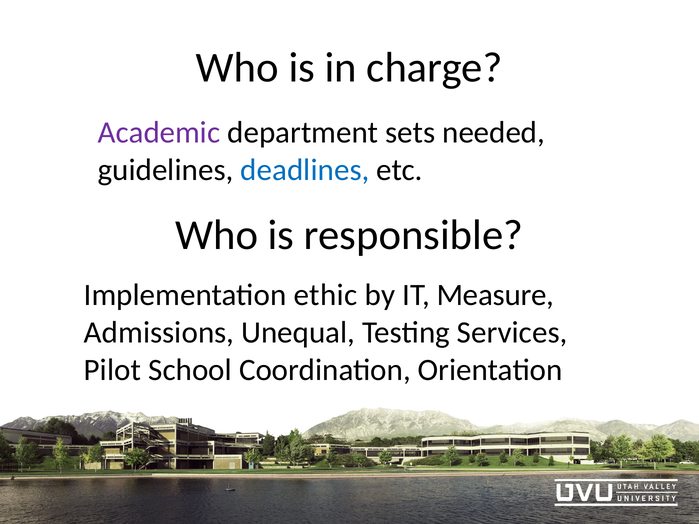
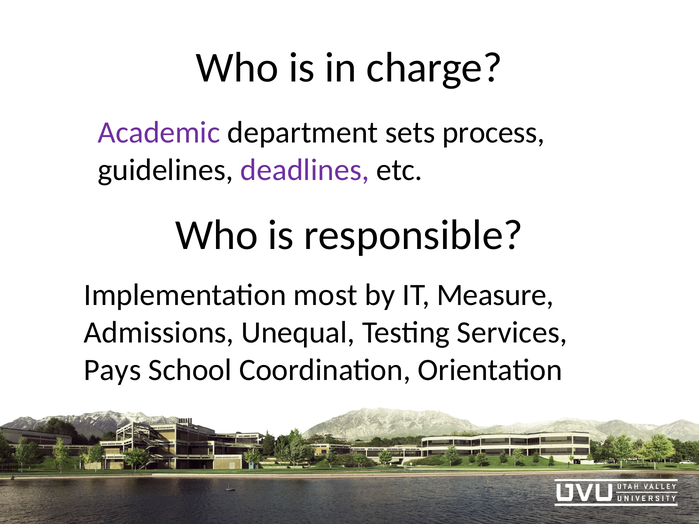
needed: needed -> process
deadlines colour: blue -> purple
ethic: ethic -> most
Pilot: Pilot -> Pays
